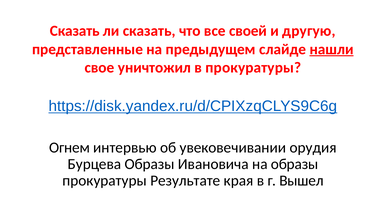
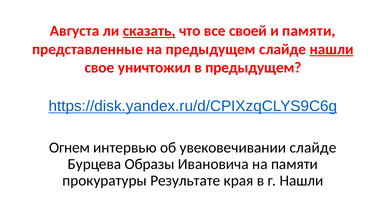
Сказать at (75, 31): Сказать -> Августа
сказать at (149, 31) underline: none -> present
и другую: другую -> памяти
в прокуратуры: прокуратуры -> предыдущем
увековечивании орудия: орудия -> слайде
на образы: образы -> памяти
г Вышел: Вышел -> Нашли
